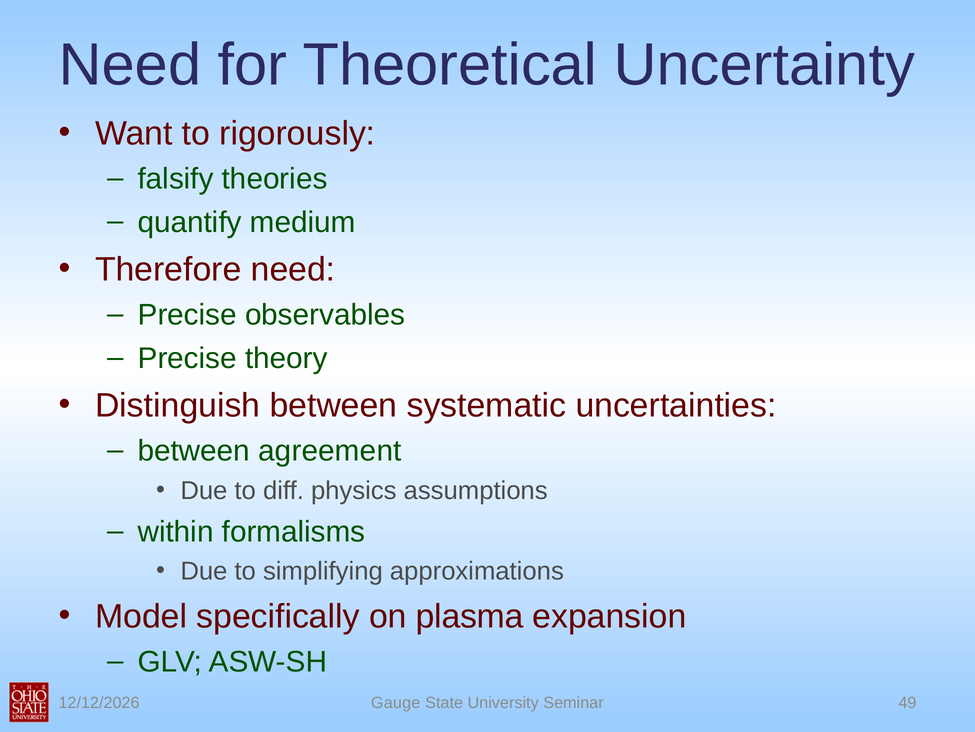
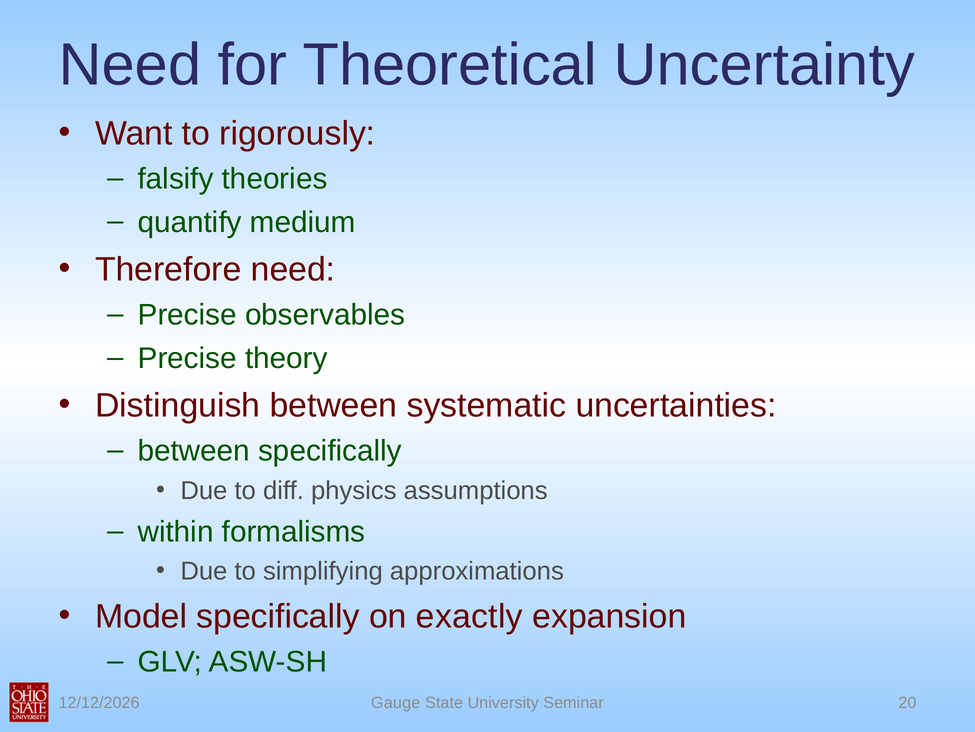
between agreement: agreement -> specifically
plasma: plasma -> exactly
49: 49 -> 20
